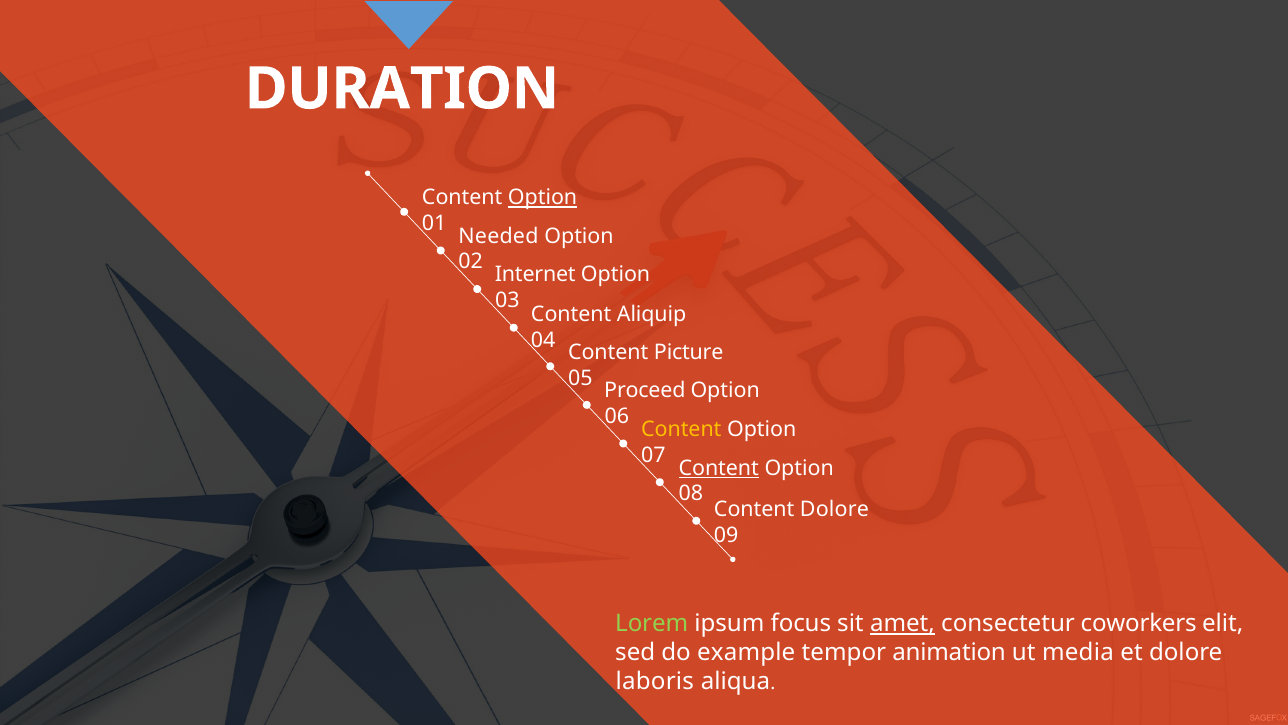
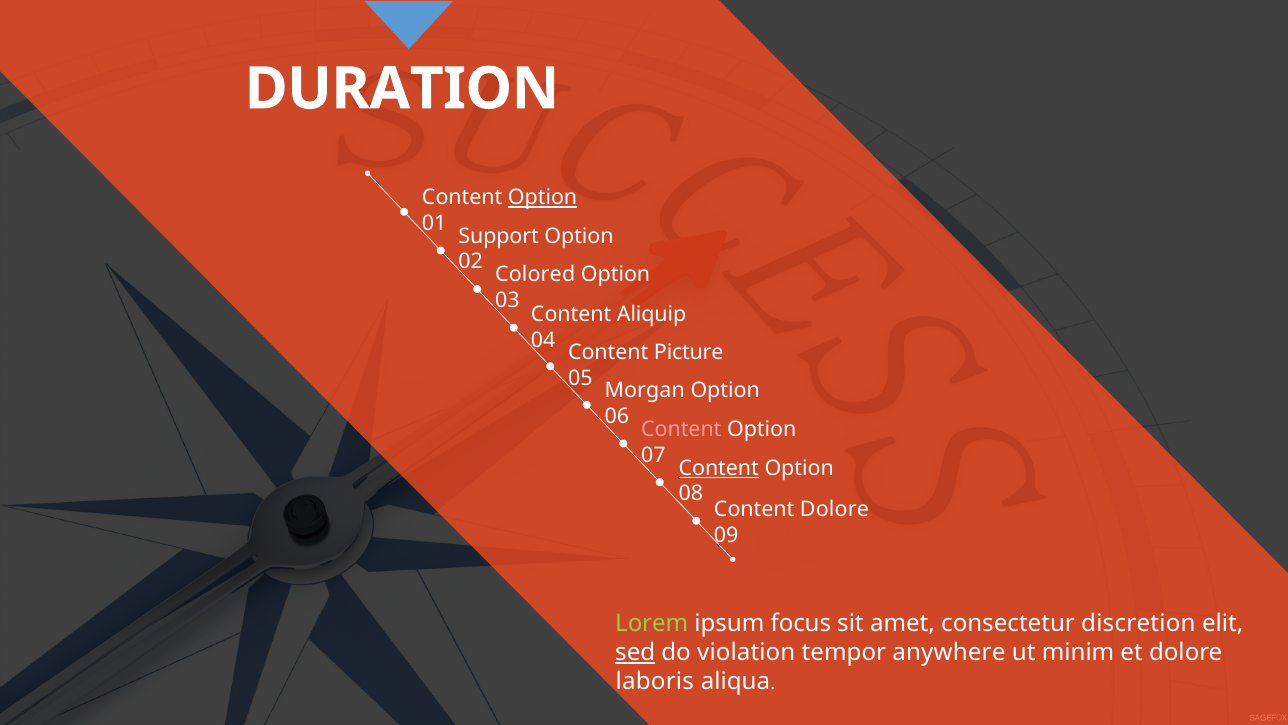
Needed: Needed -> Support
Internet: Internet -> Colored
Proceed: Proceed -> Morgan
Content at (681, 429) colour: yellow -> pink
amet underline: present -> none
coworkers: coworkers -> discretion
sed underline: none -> present
example: example -> violation
animation: animation -> anywhere
media: media -> minim
